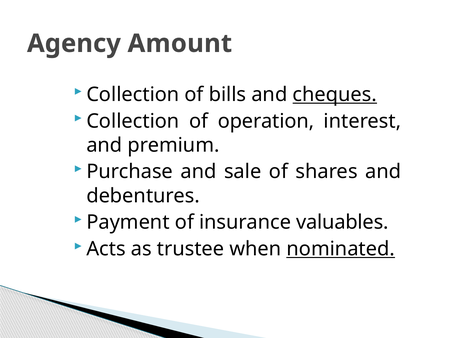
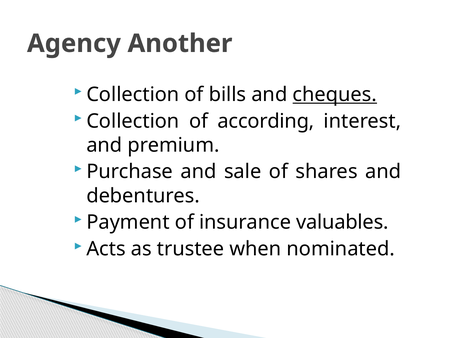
Amount: Amount -> Another
operation: operation -> according
nominated underline: present -> none
